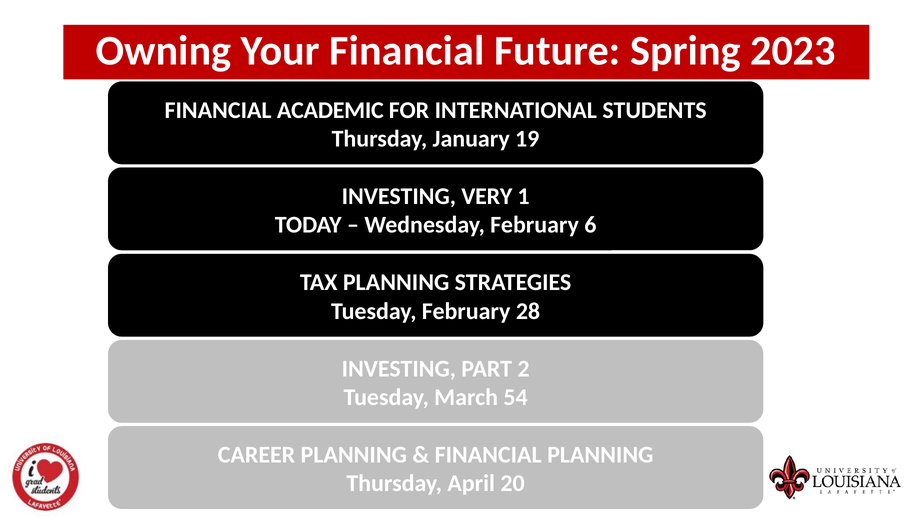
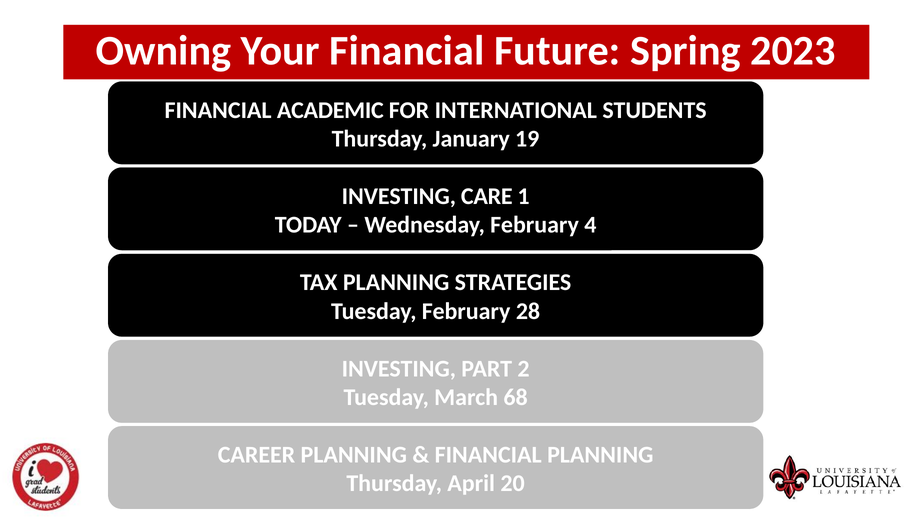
VERY: VERY -> CARE
6: 6 -> 4
54: 54 -> 68
